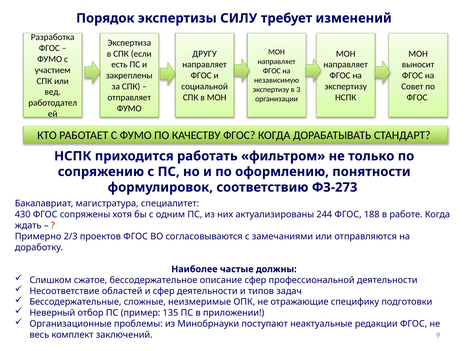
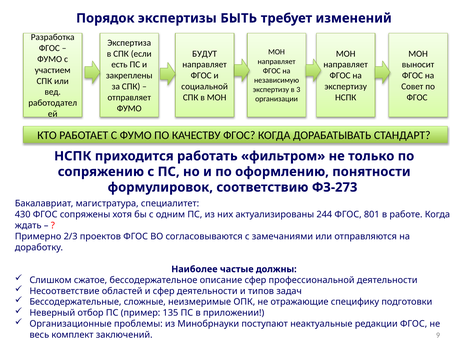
СИЛУ: СИЛУ -> БЫТЬ
ДРУГУ: ДРУГУ -> БУДУТ
188: 188 -> 801
